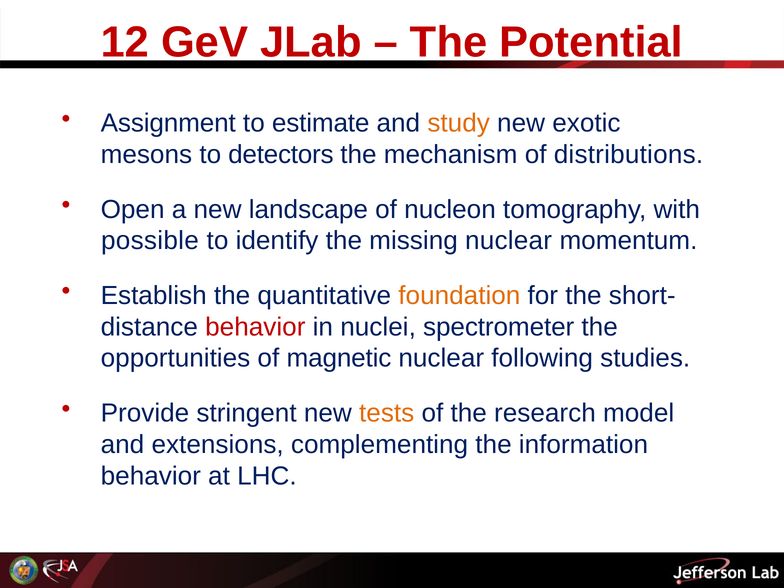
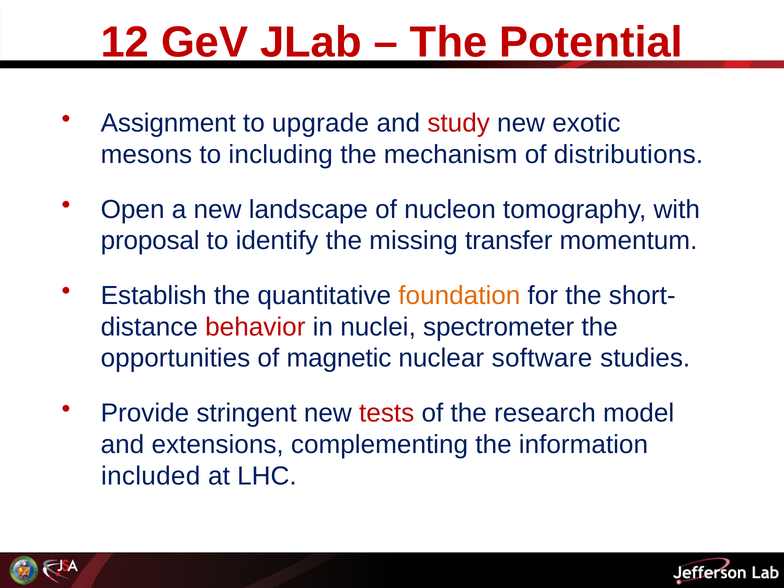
estimate: estimate -> upgrade
study colour: orange -> red
detectors: detectors -> including
possible: possible -> proposal
missing nuclear: nuclear -> transfer
following: following -> software
tests colour: orange -> red
behavior at (151, 476): behavior -> included
